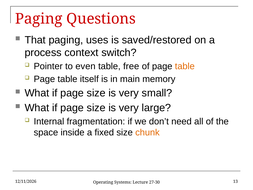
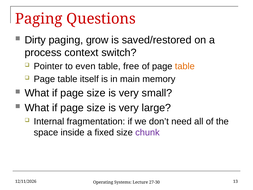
That: That -> Dirty
uses: uses -> grow
chunk colour: orange -> purple
